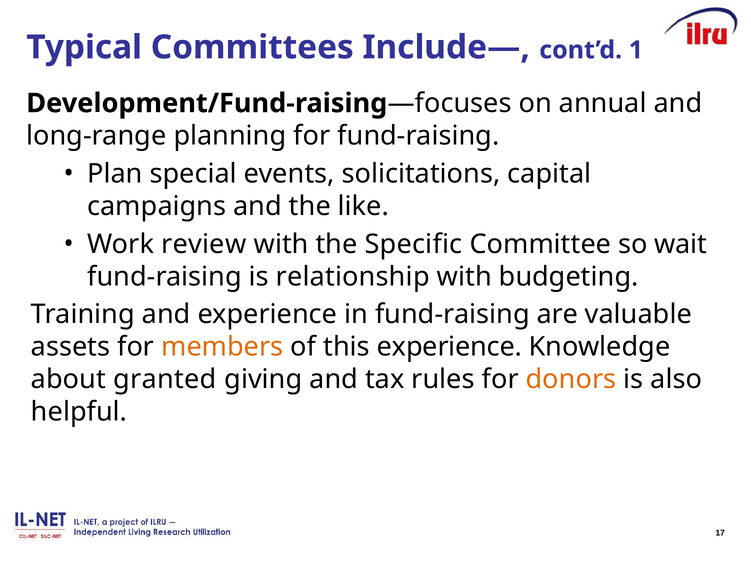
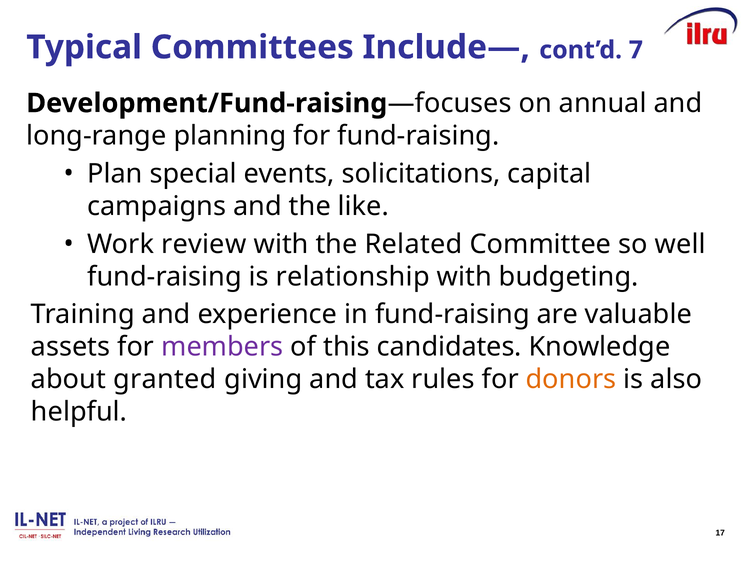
1: 1 -> 7
Specific: Specific -> Related
wait: wait -> well
members colour: orange -> purple
this experience: experience -> candidates
